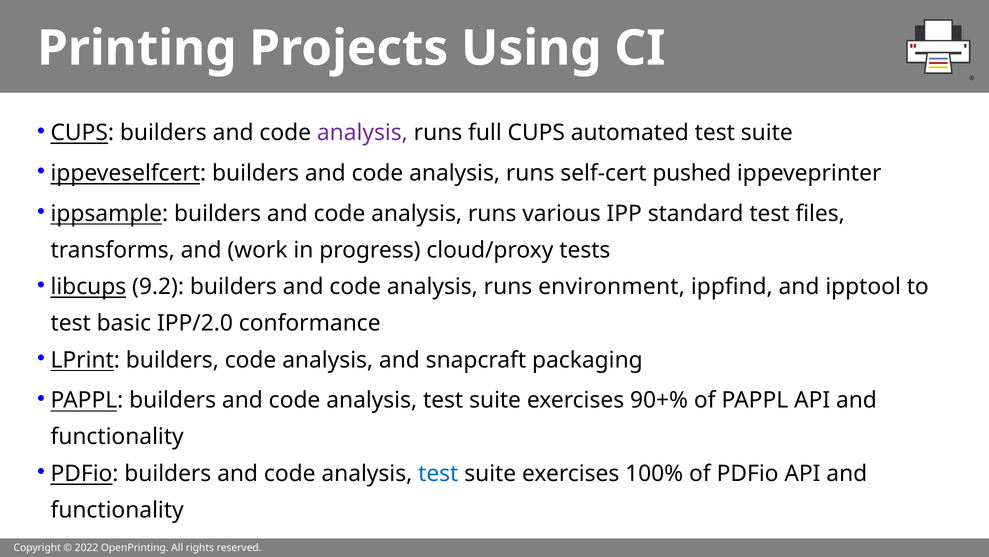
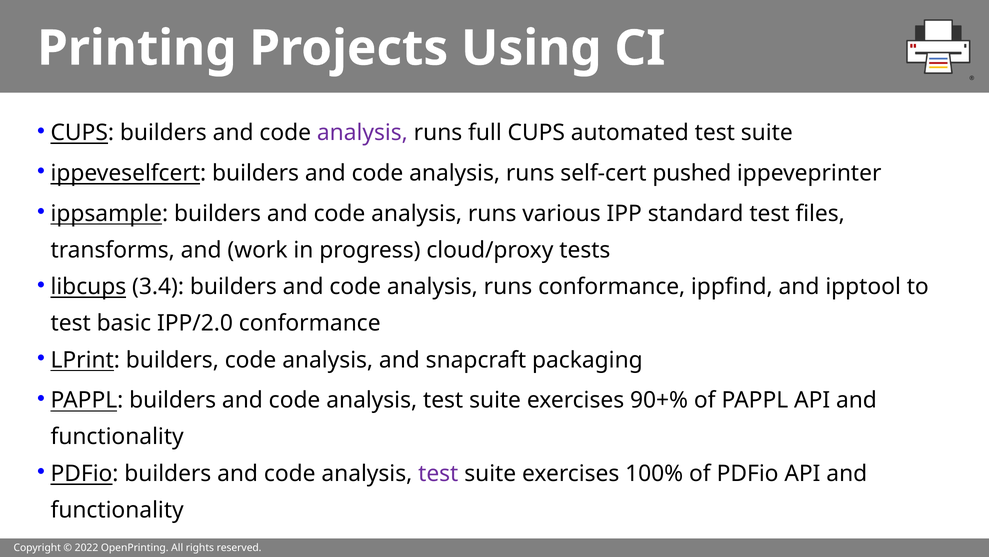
9.2: 9.2 -> 3.4
runs environment: environment -> conformance
test at (438, 474) colour: blue -> purple
